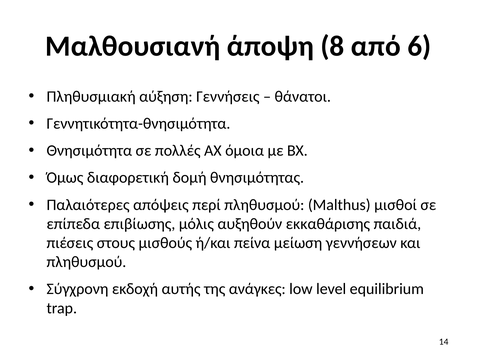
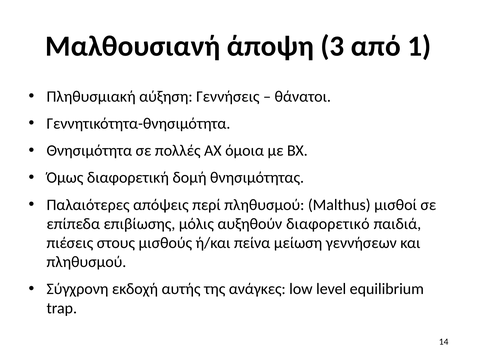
8: 8 -> 3
6: 6 -> 1
εκκαθάρισης: εκκαθάρισης -> διαφορετικό
